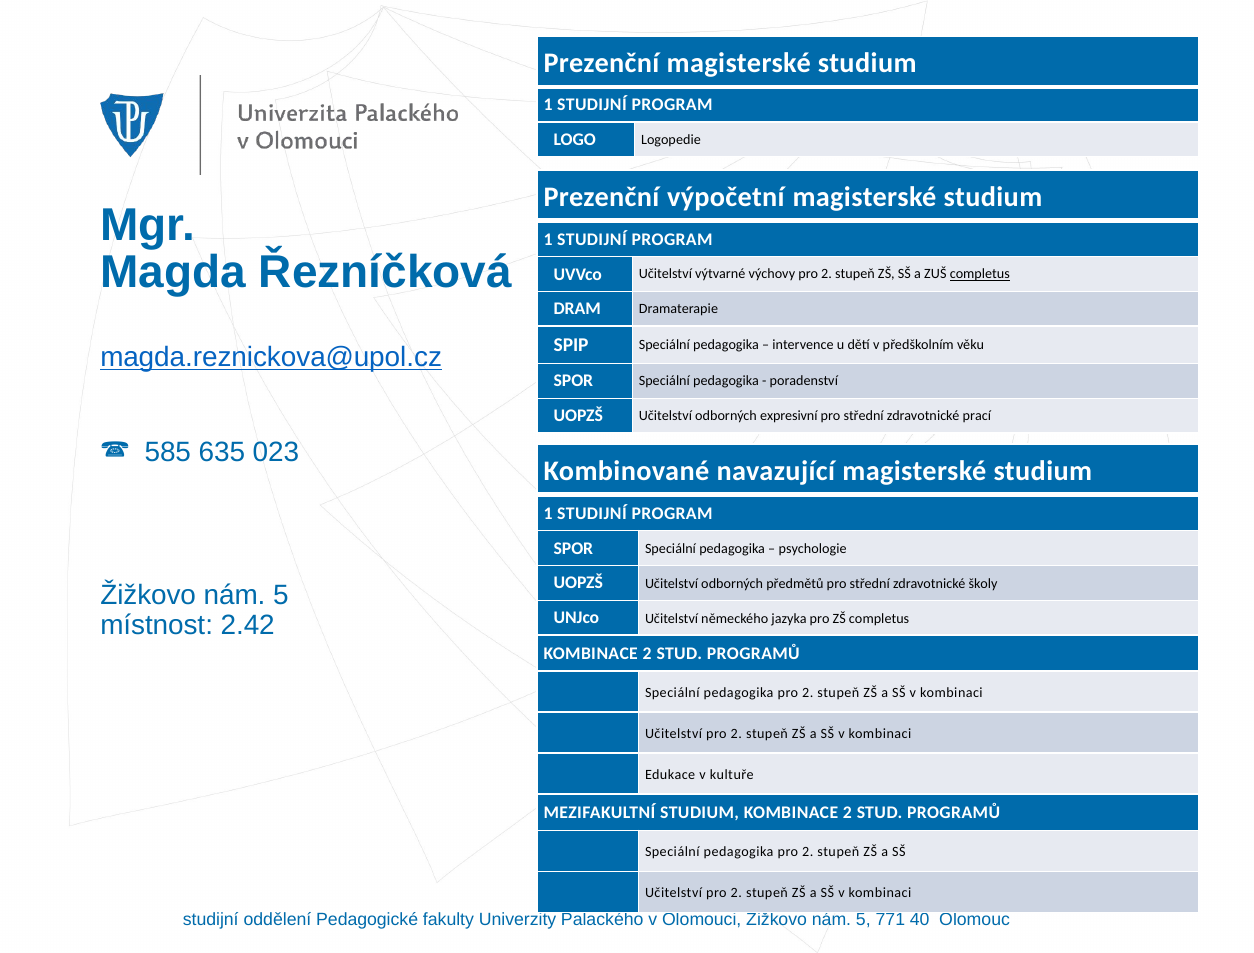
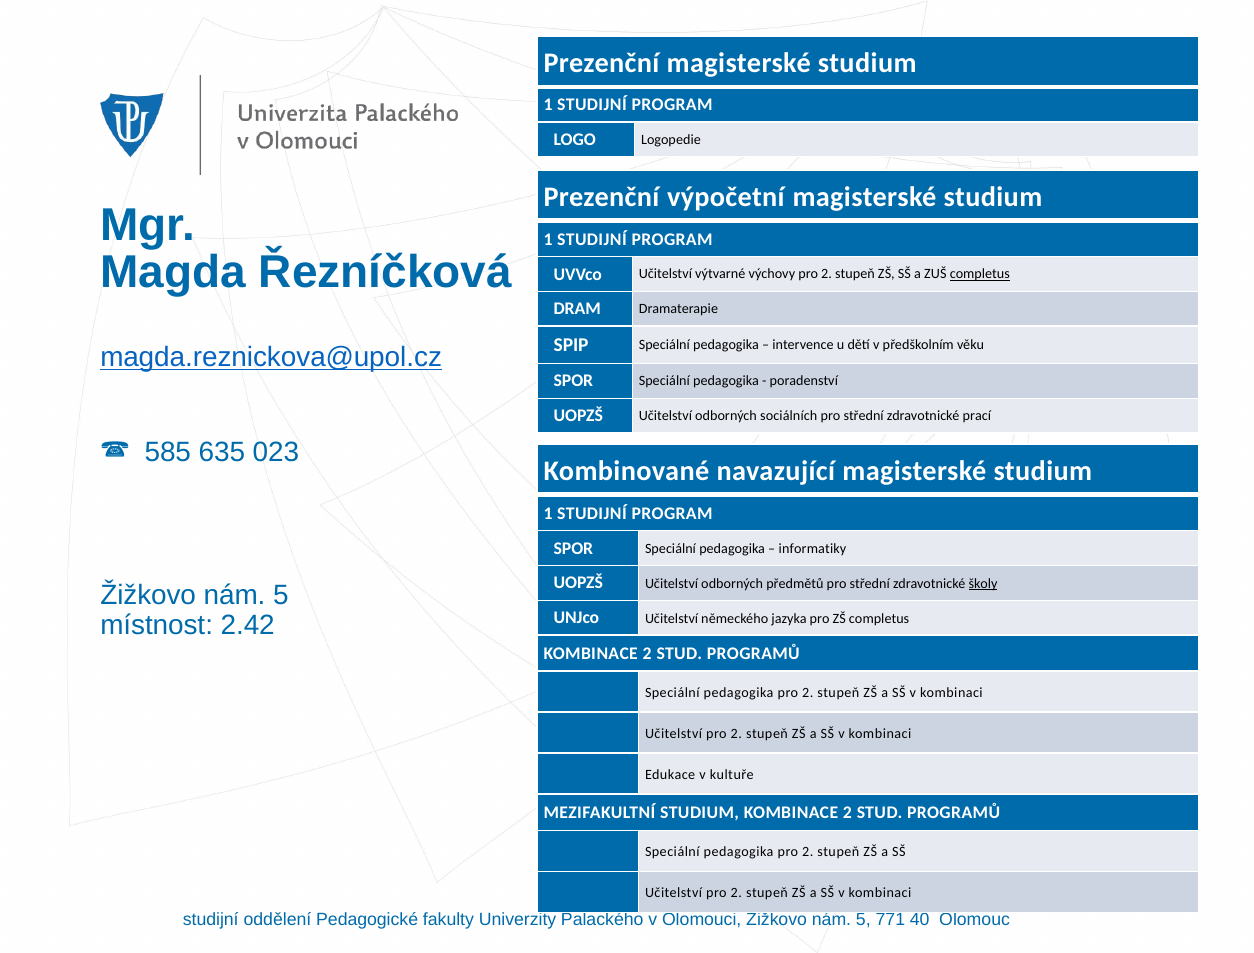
expresivní: expresivní -> sociálních
psychologie: psychologie -> informatiky
školy underline: none -> present
